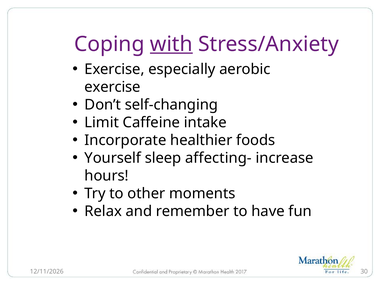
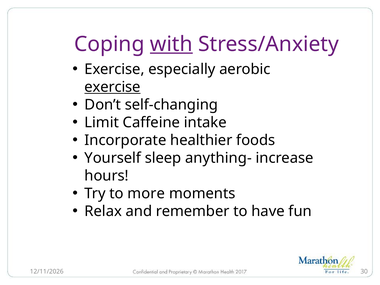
exercise at (113, 87) underline: none -> present
affecting-: affecting- -> anything-
other: other -> more
